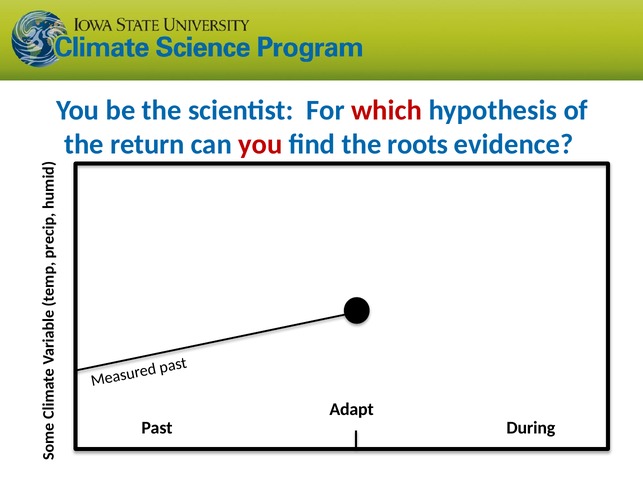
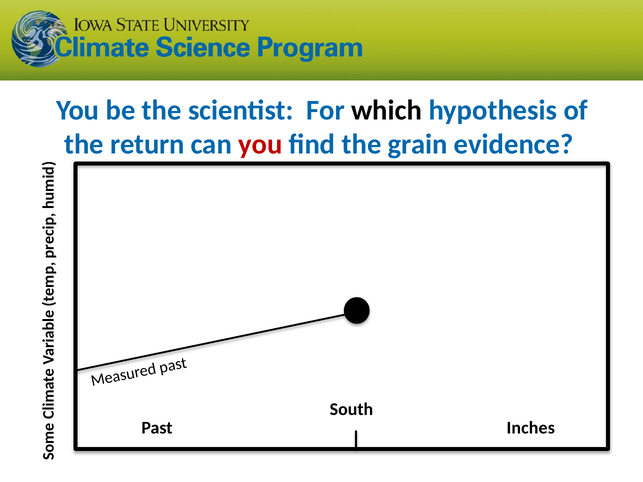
which colour: red -> black
roots: roots -> grain
Adapt: Adapt -> South
During: During -> Inches
